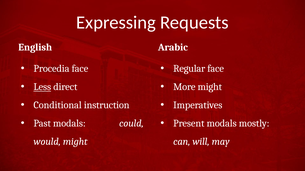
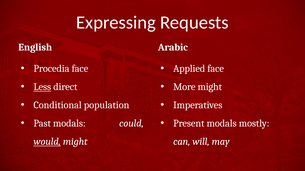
Regular: Regular -> Applied
instruction: instruction -> population
would underline: none -> present
